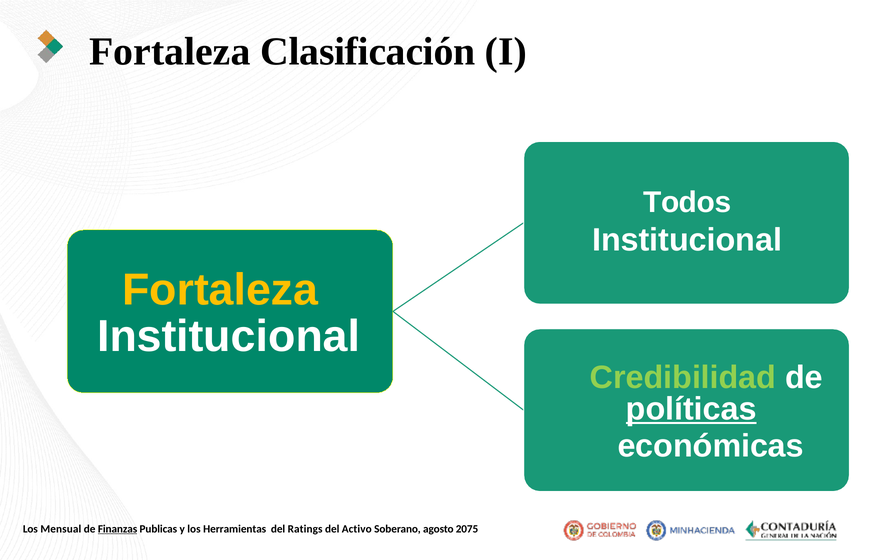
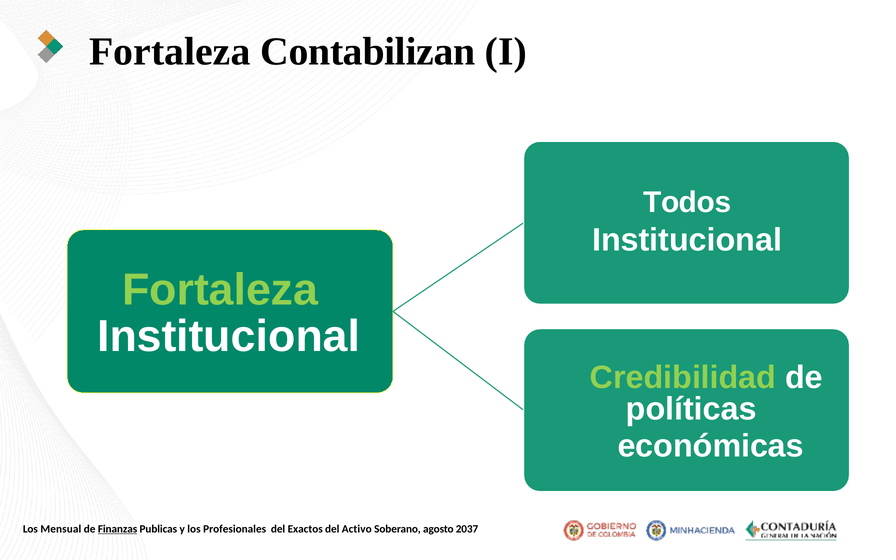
Clasificación: Clasificación -> Contabilizan
Fortaleza at (220, 290) colour: yellow -> light green
políticas underline: present -> none
Herramientas: Herramientas -> Profesionales
Ratings: Ratings -> Exactos
2075: 2075 -> 2037
